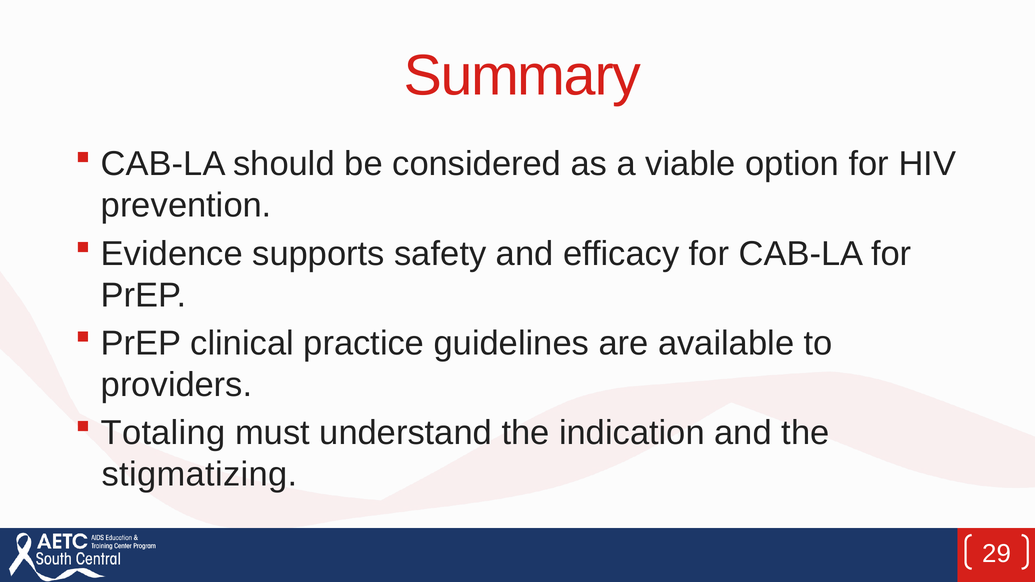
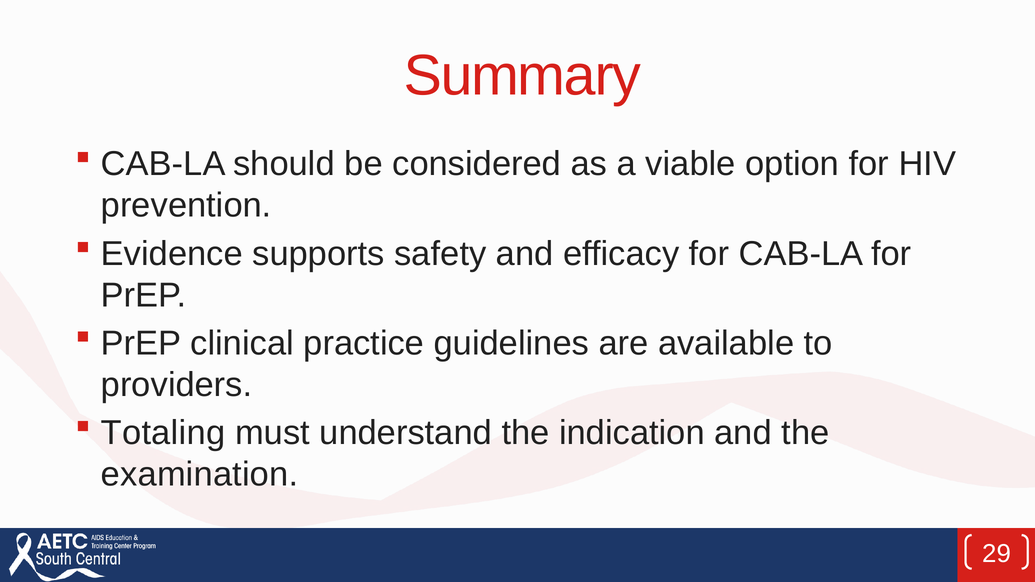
stigmatizing: stigmatizing -> examination
